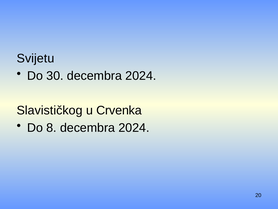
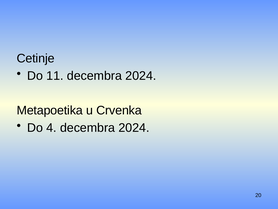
Svijetu: Svijetu -> Cetinje
30: 30 -> 11
Slavističkog: Slavističkog -> Metapoetika
8: 8 -> 4
